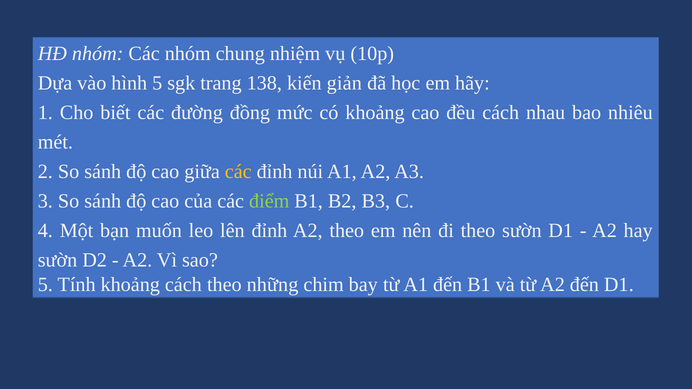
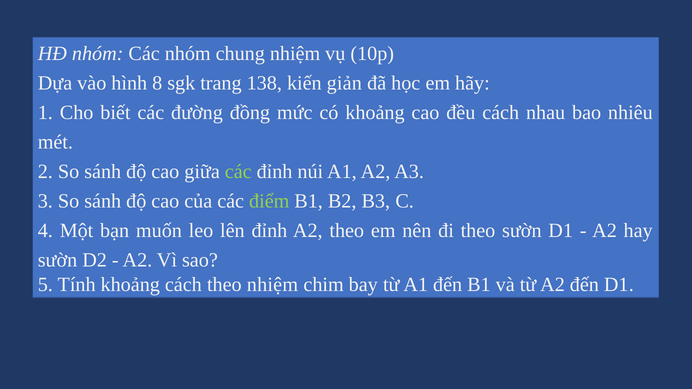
hình 5: 5 -> 8
các at (238, 172) colour: yellow -> light green
theo những: những -> nhiệm
